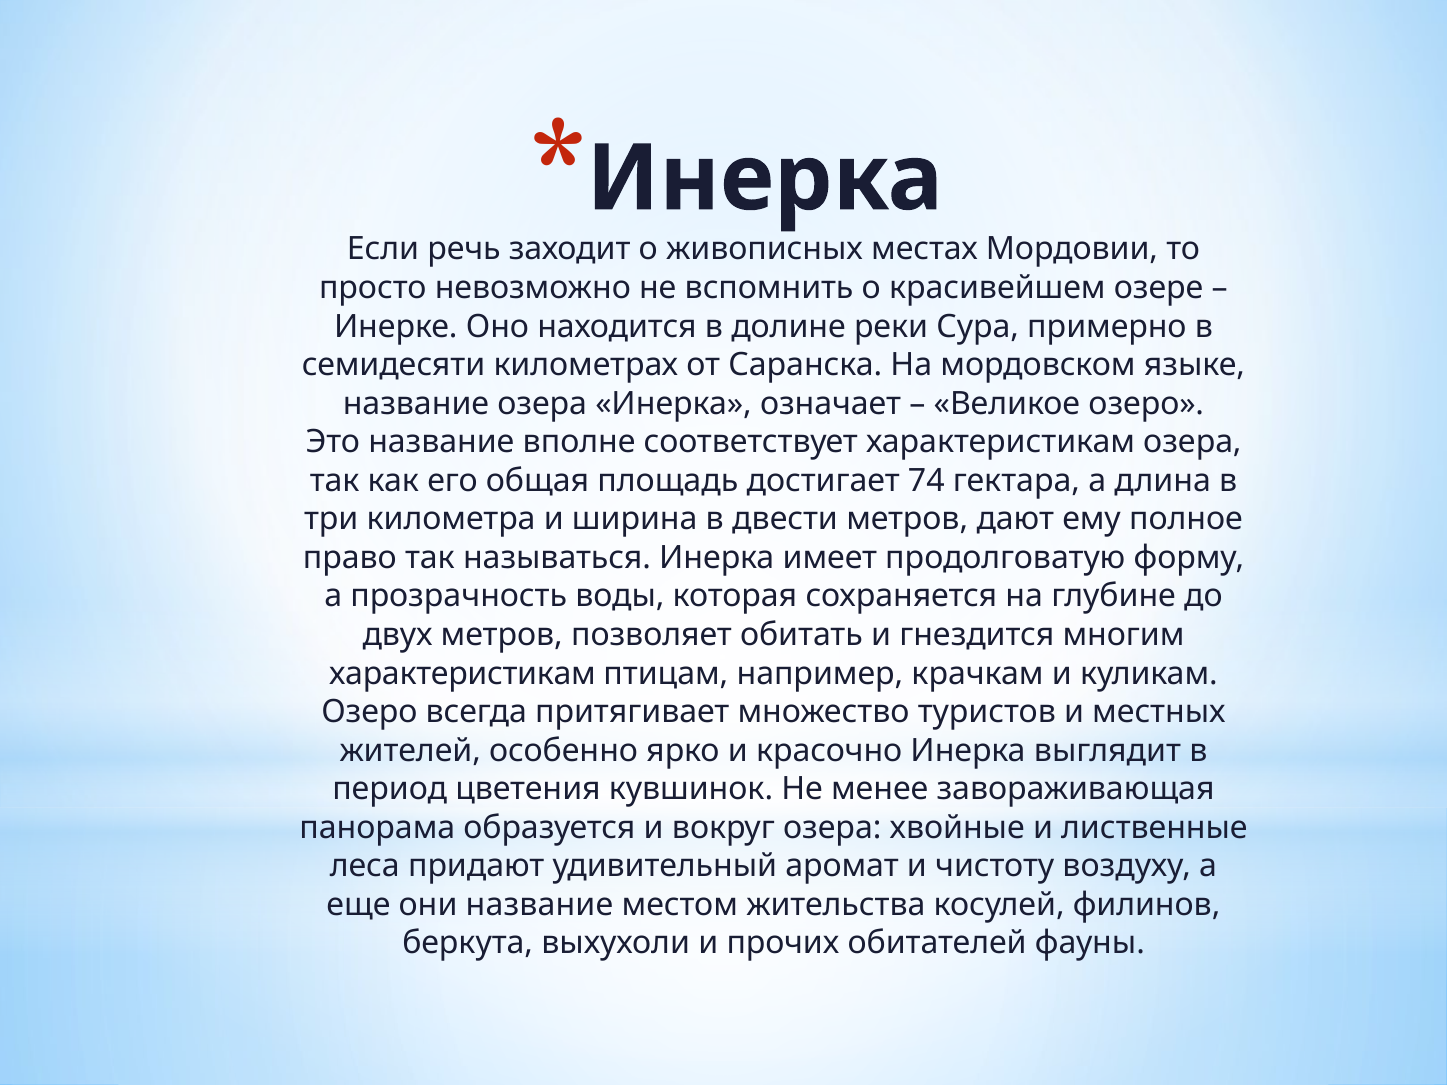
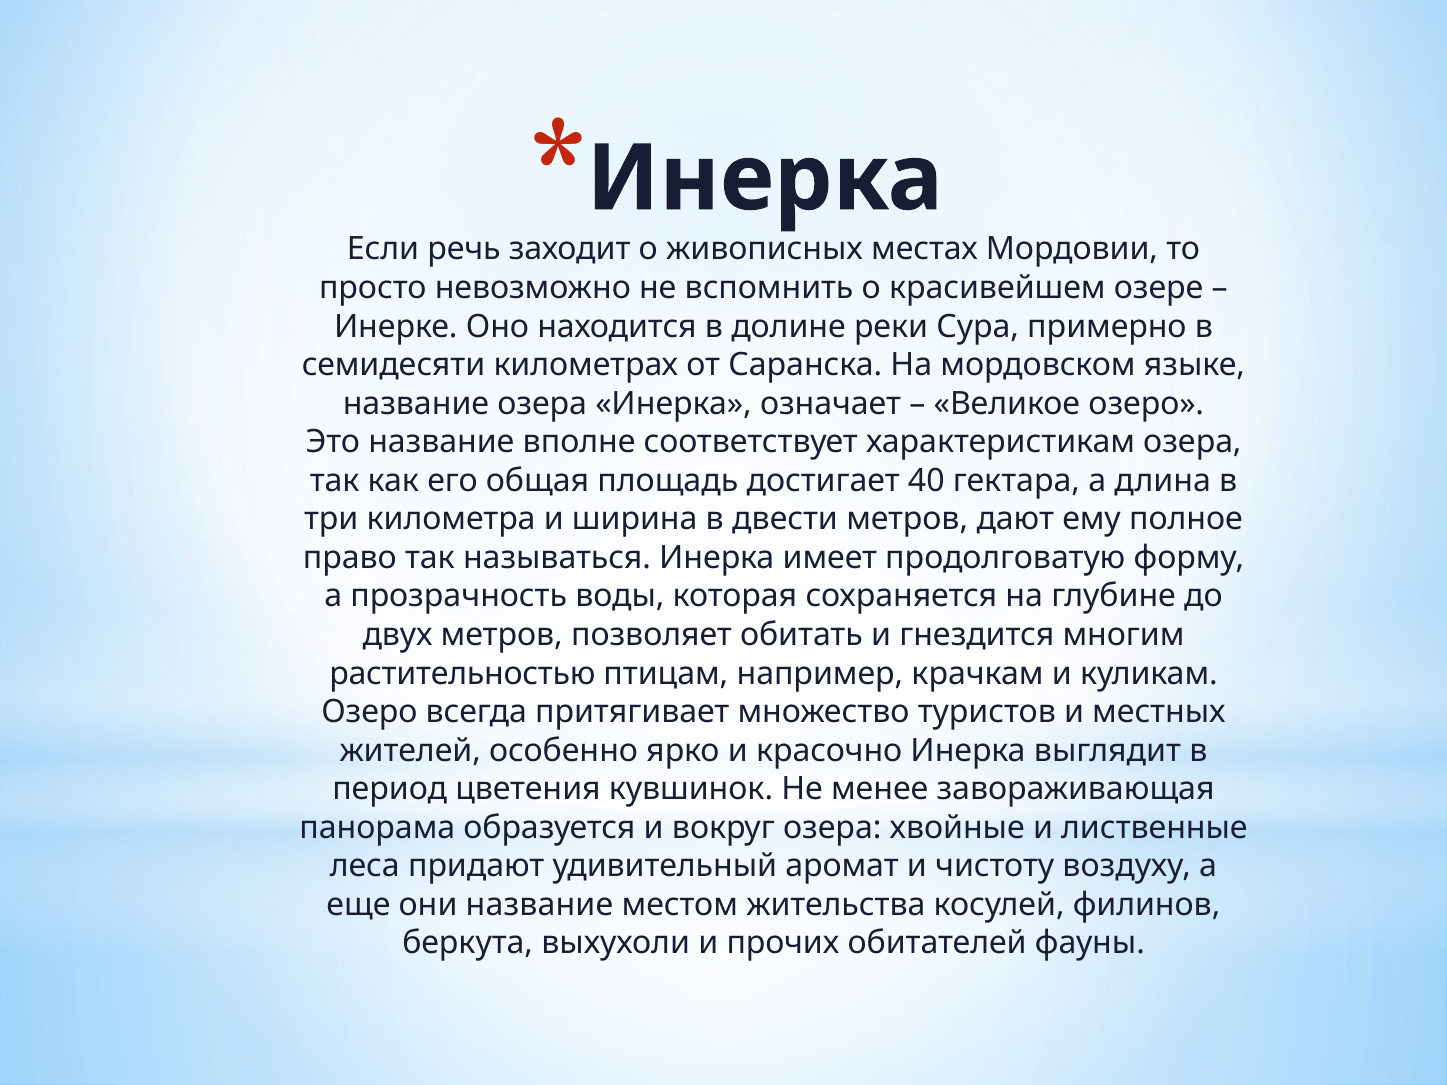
74: 74 -> 40
характеристикам at (462, 674): характеристикам -> растительностью
